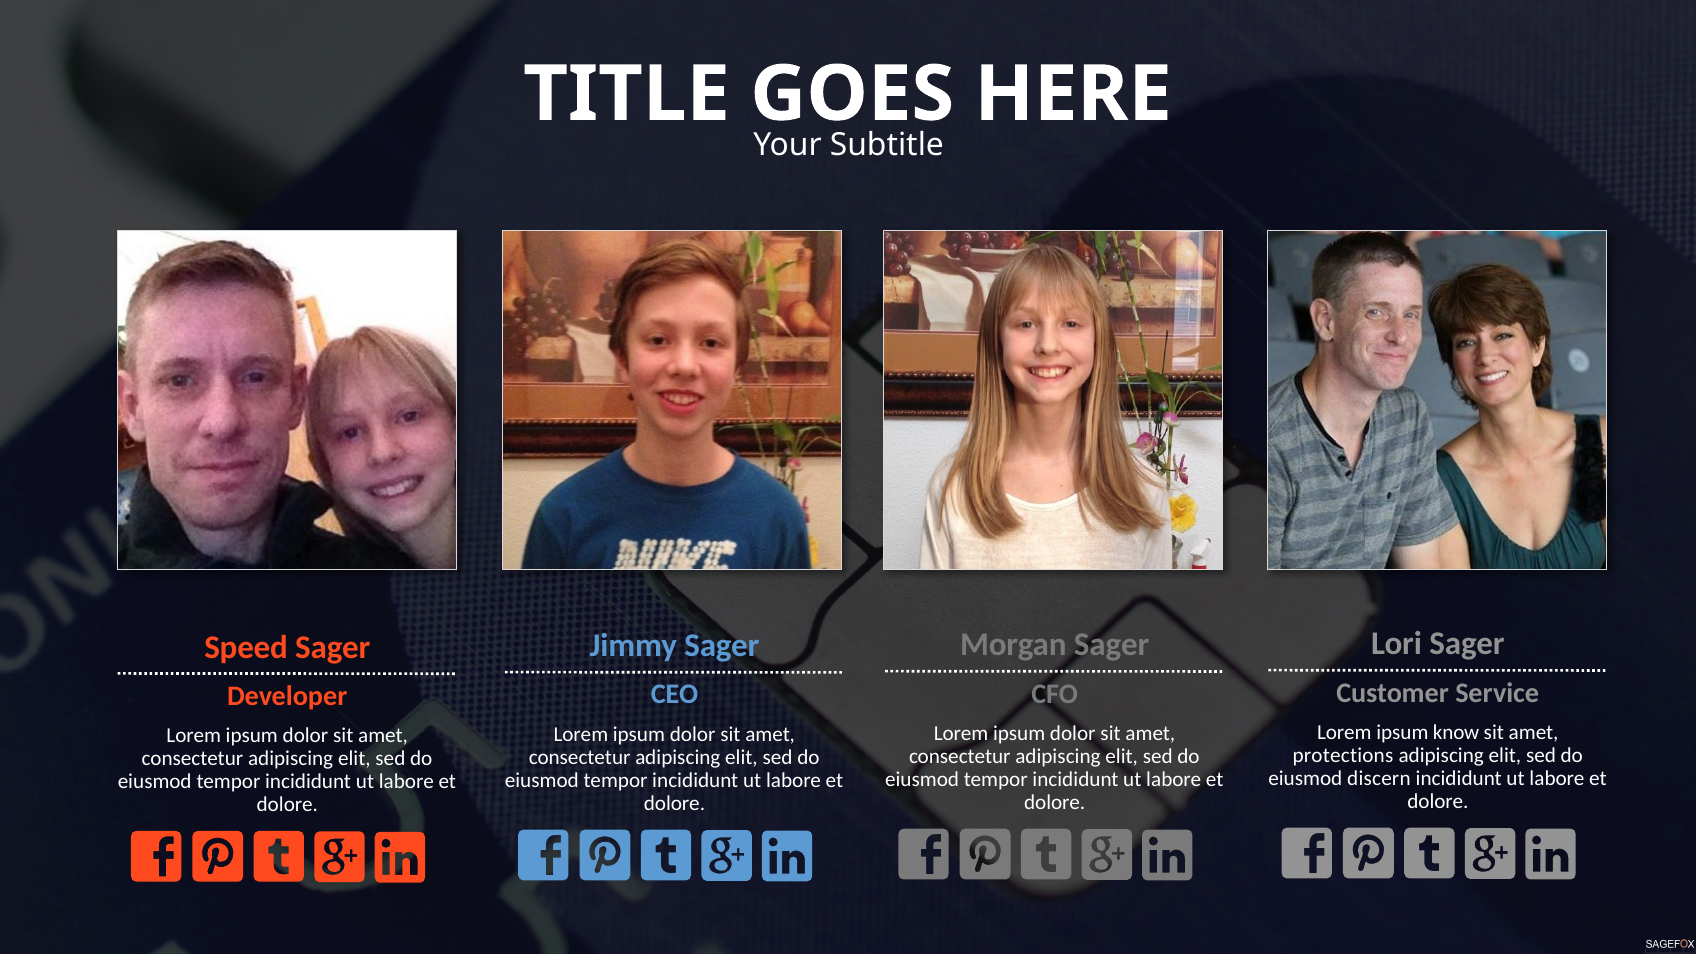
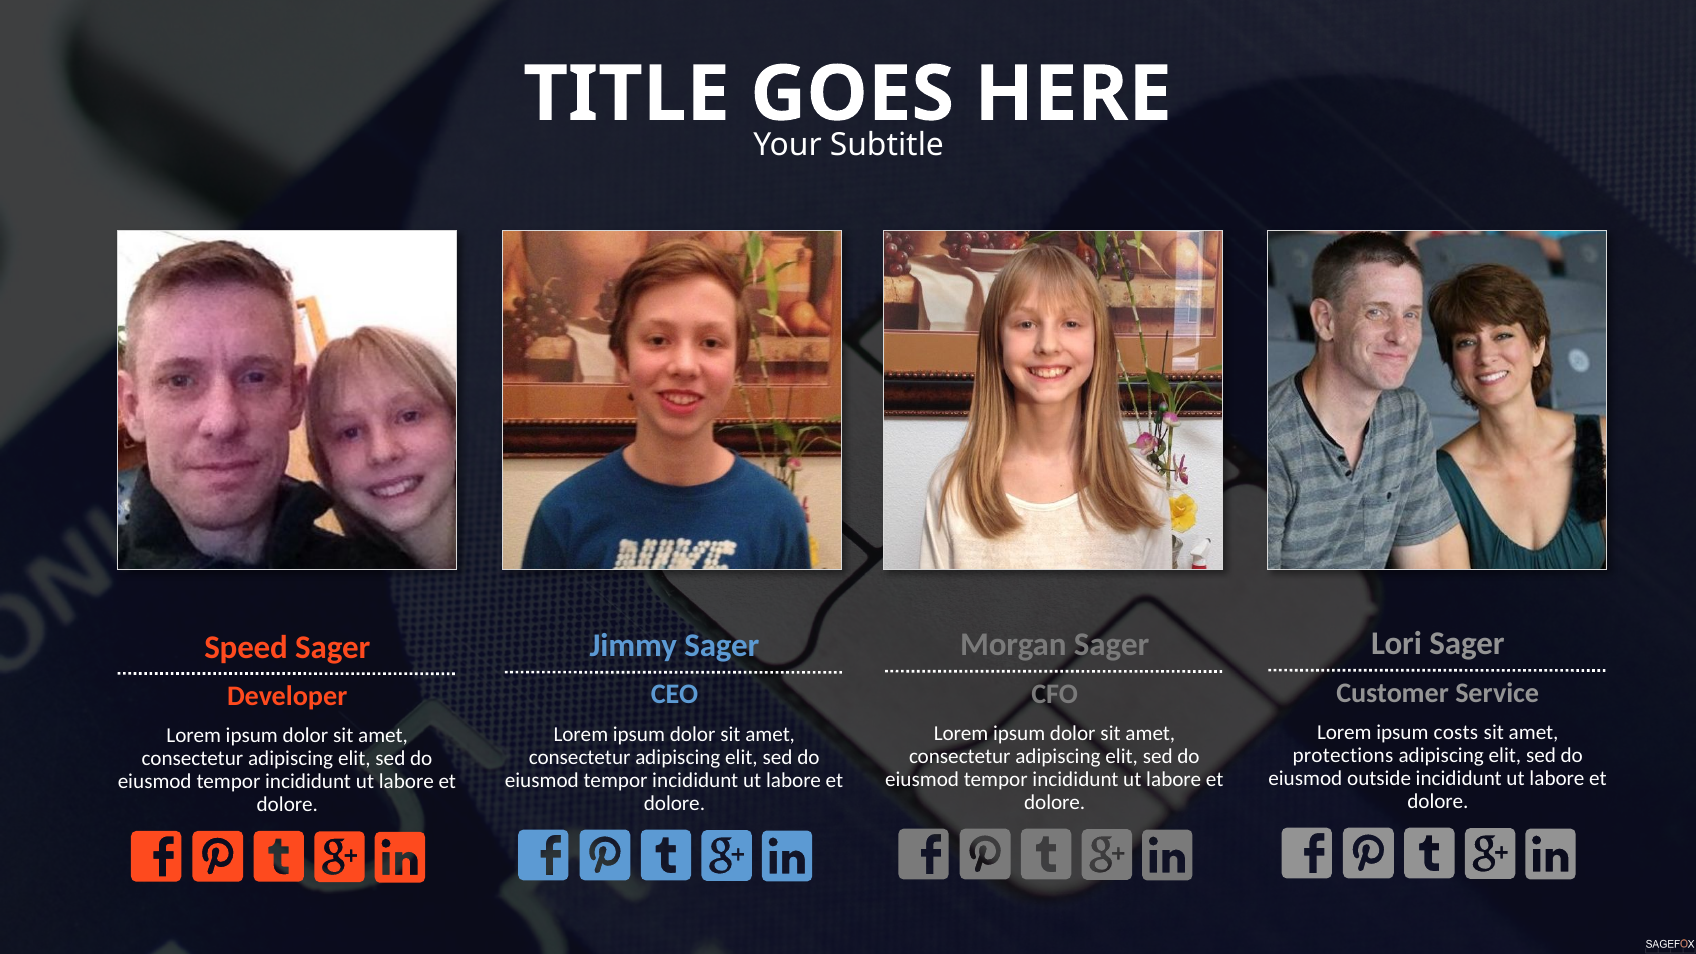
know: know -> costs
discern: discern -> outside
